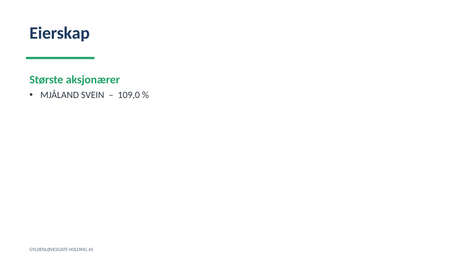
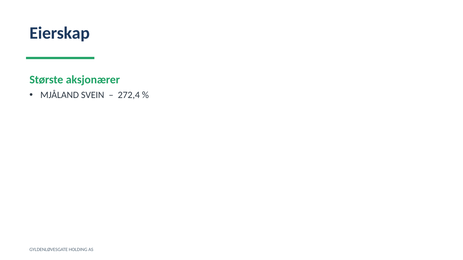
109,0: 109,0 -> 272,4
